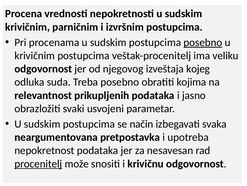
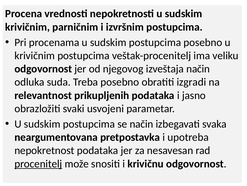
posebno at (203, 42) underline: present -> none
izveštaja kojeg: kojeg -> način
kojima: kojima -> izgradi
